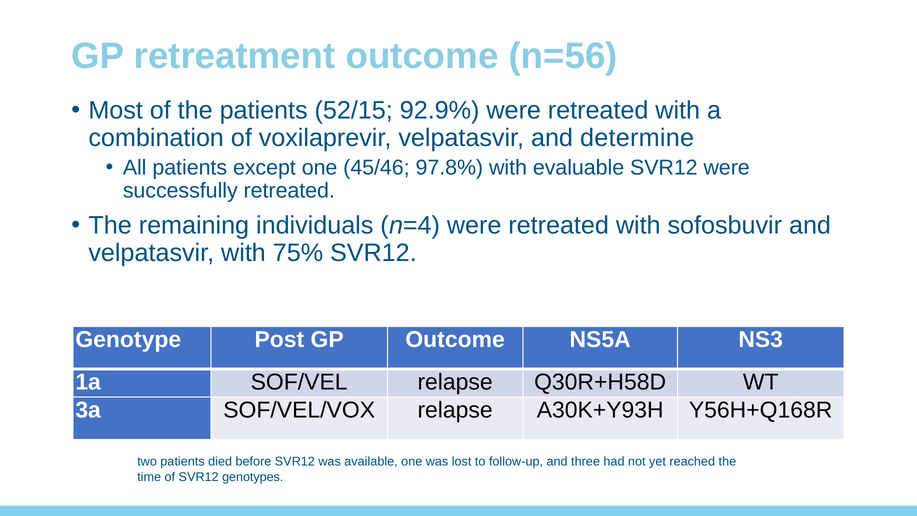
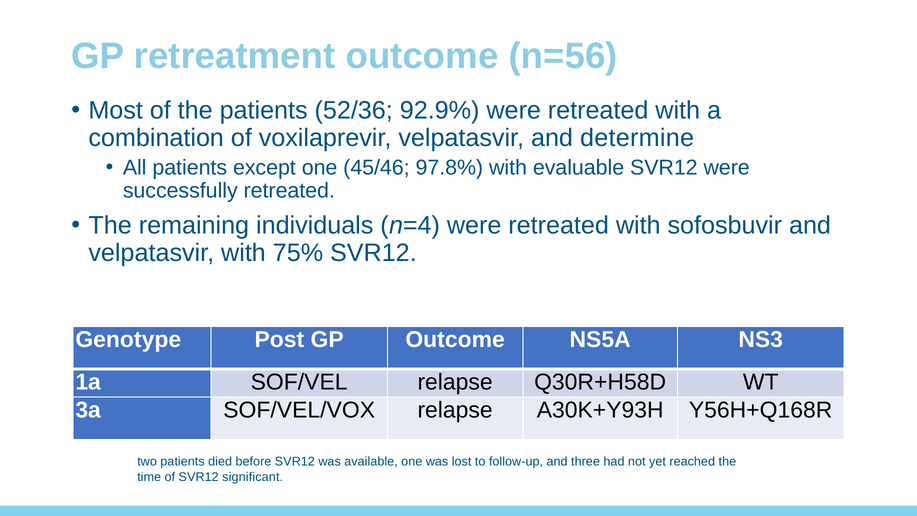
52/15: 52/15 -> 52/36
genotypes: genotypes -> significant
